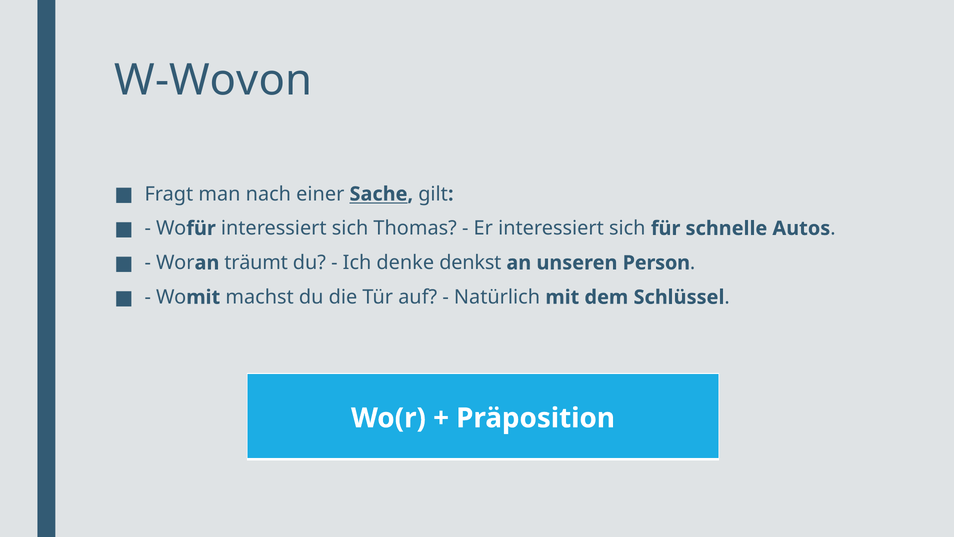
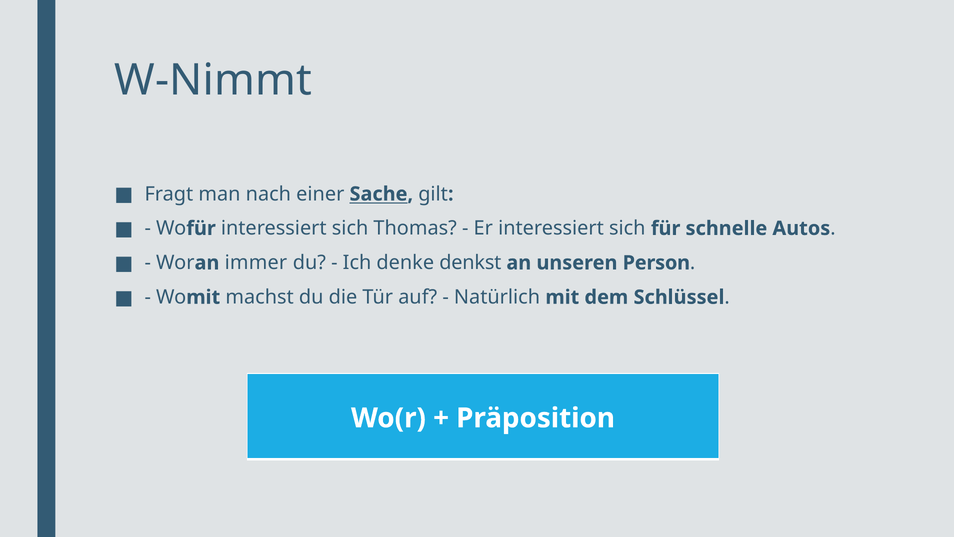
W-Wovon: W-Wovon -> W-Nimmt
träumt: träumt -> immer
